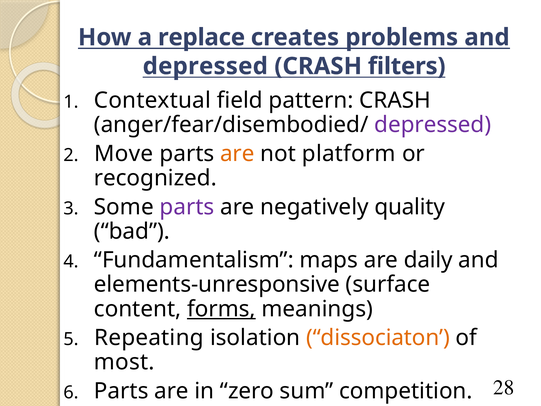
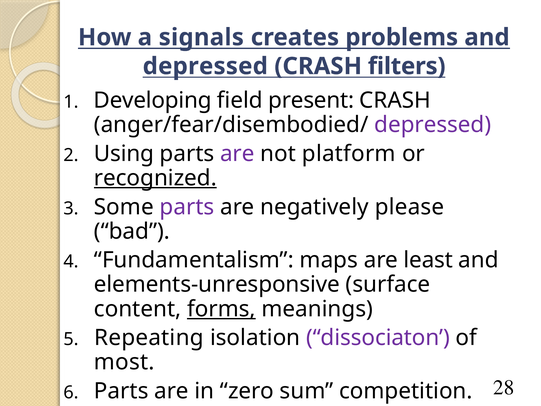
replace: replace -> signals
Contextual: Contextual -> Developing
pattern: pattern -> present
Move: Move -> Using
are at (237, 154) colour: orange -> purple
recognized underline: none -> present
quality: quality -> please
daily: daily -> least
dissociaton colour: orange -> purple
